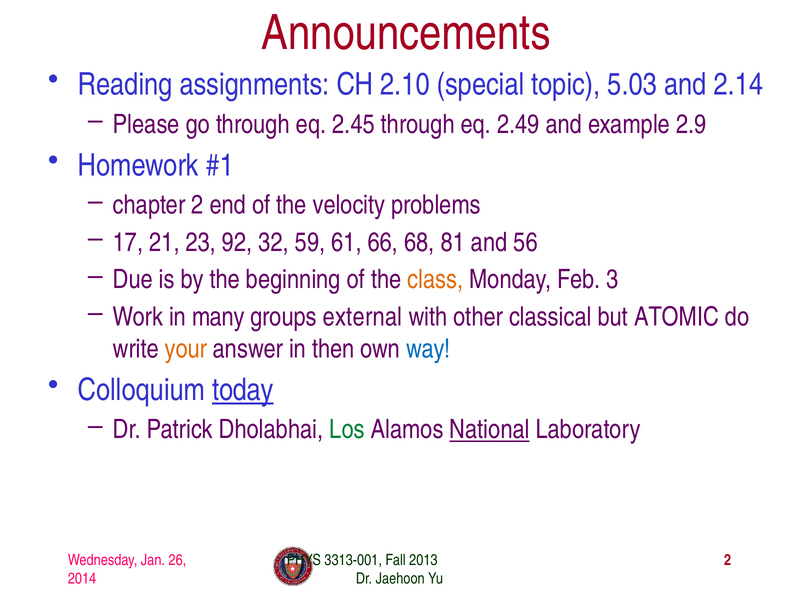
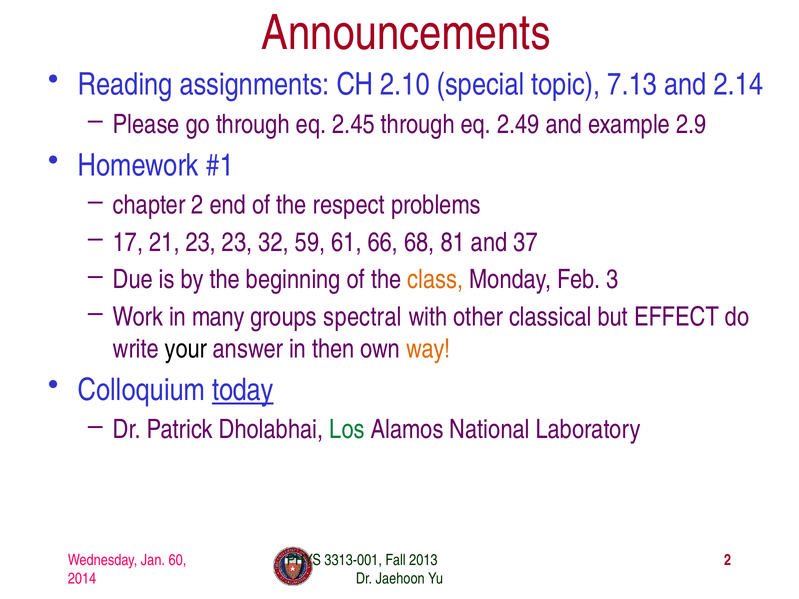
5.03: 5.03 -> 7.13
velocity: velocity -> respect
23 92: 92 -> 23
56: 56 -> 37
external: external -> spectral
ATOMIC: ATOMIC -> EFFECT
your colour: orange -> black
way colour: blue -> orange
National underline: present -> none
26: 26 -> 60
